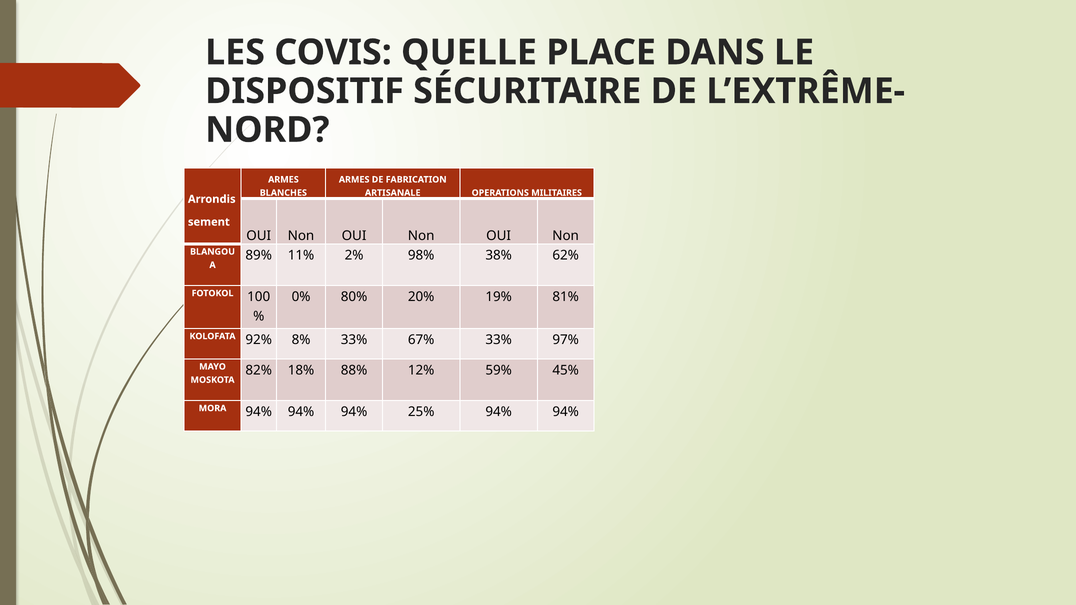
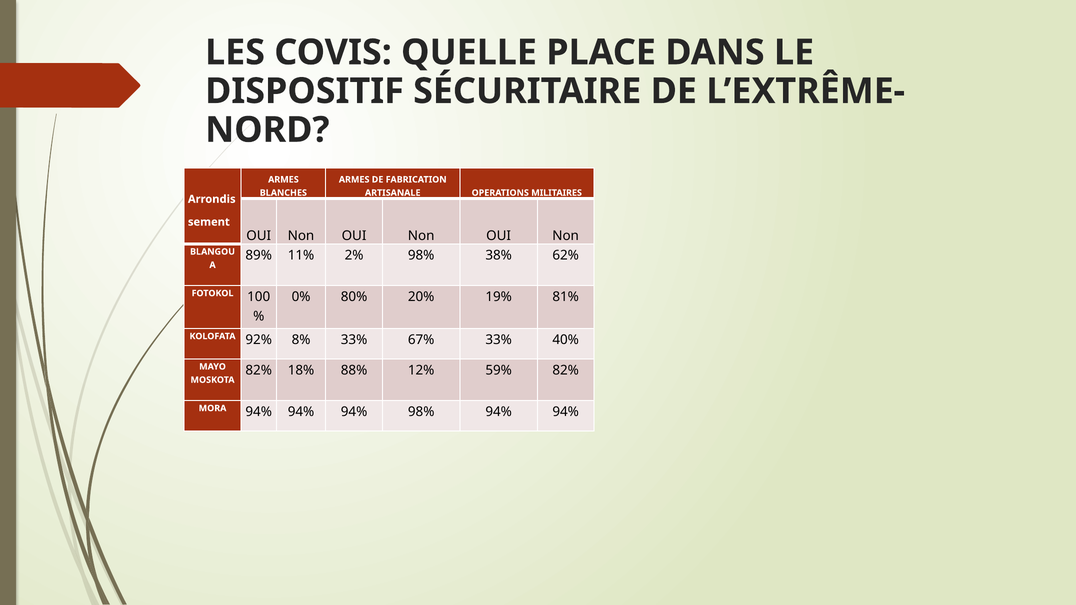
97%: 97% -> 40%
59% 45%: 45% -> 82%
94% 25%: 25% -> 98%
